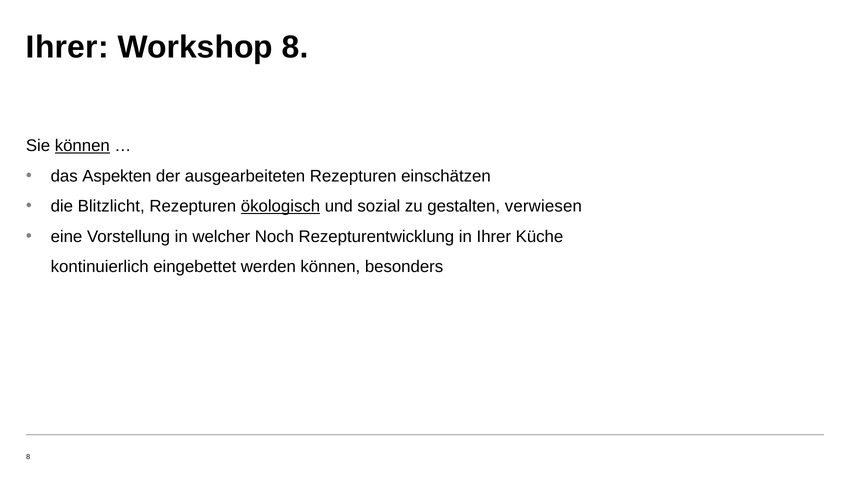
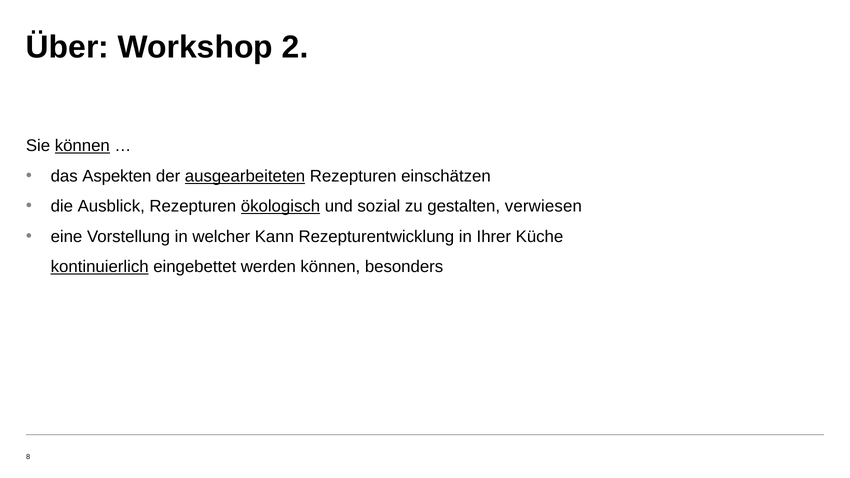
Ihrer at (67, 47): Ihrer -> Über
Workshop 8: 8 -> 2
ausgearbeiteten underline: none -> present
Blitzlicht: Blitzlicht -> Ausblick
Noch: Noch -> Kann
kontinuierlich underline: none -> present
